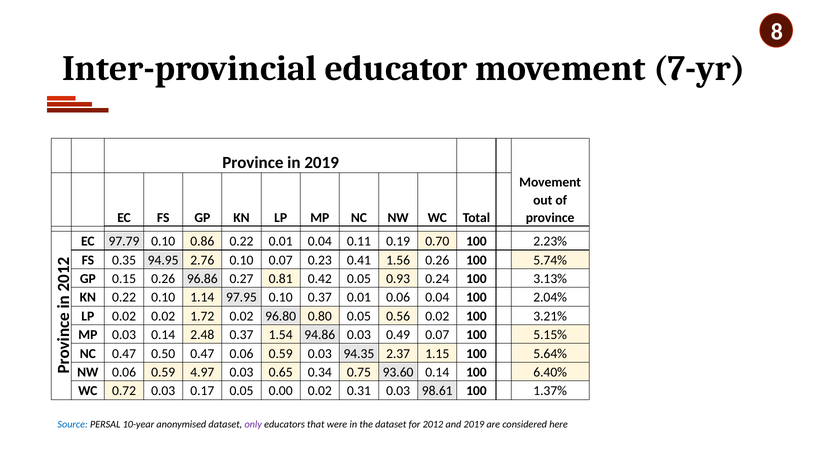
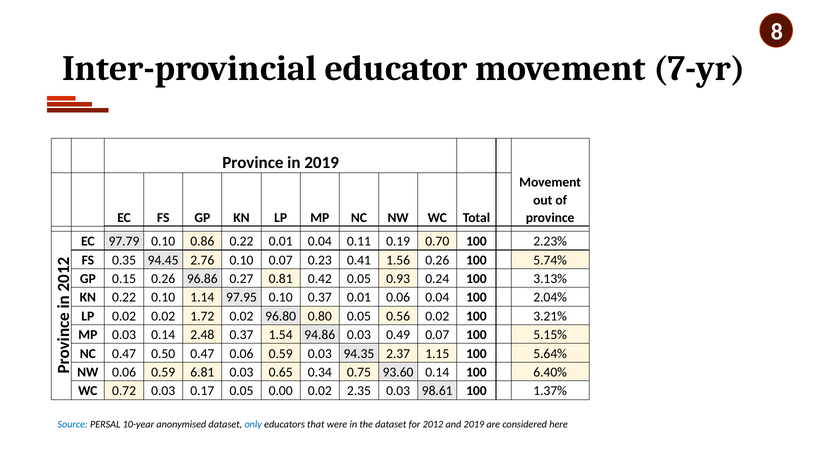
94.95: 94.95 -> 94.45
4.97: 4.97 -> 6.81
0.31: 0.31 -> 2.35
only colour: purple -> blue
